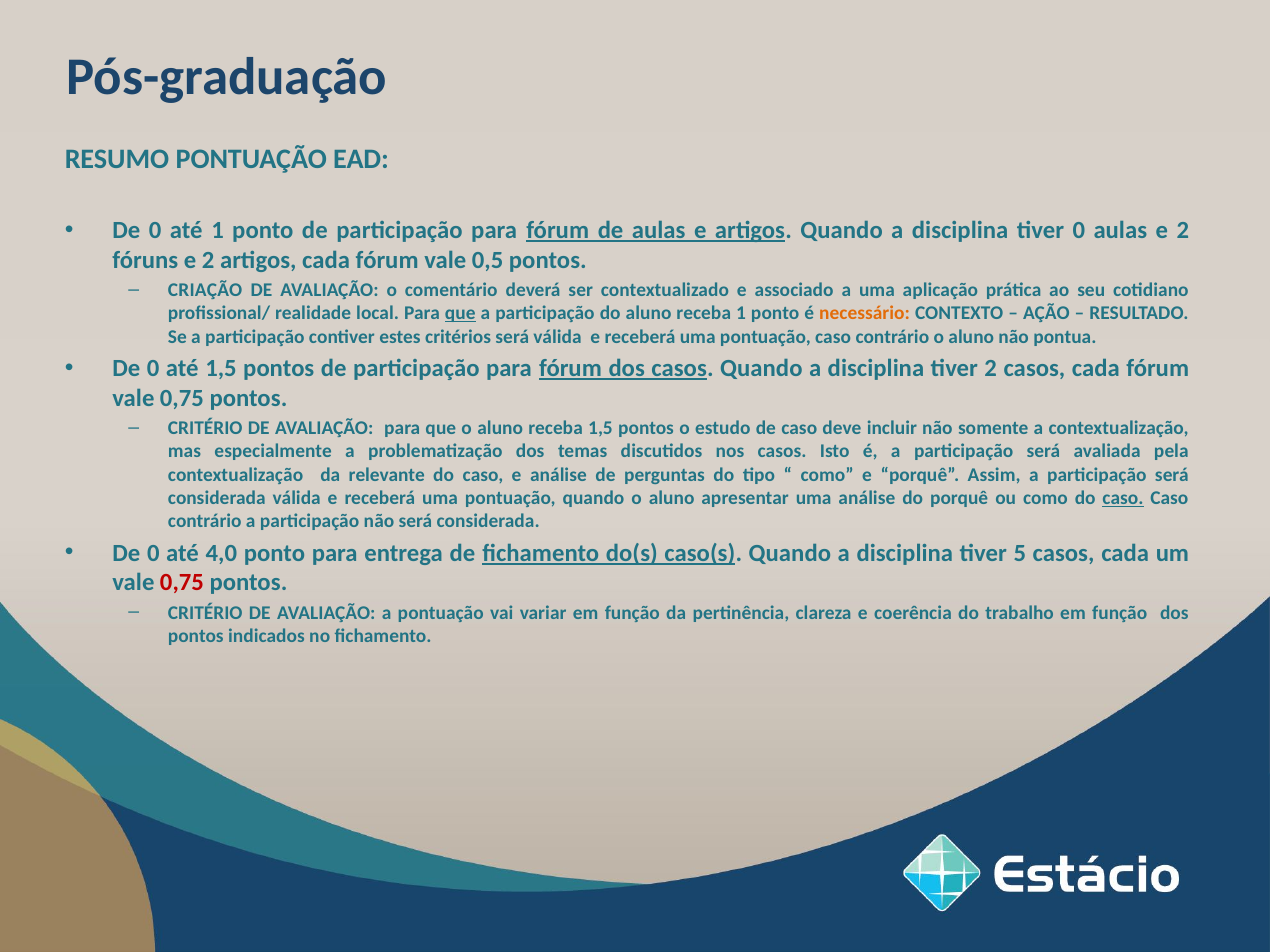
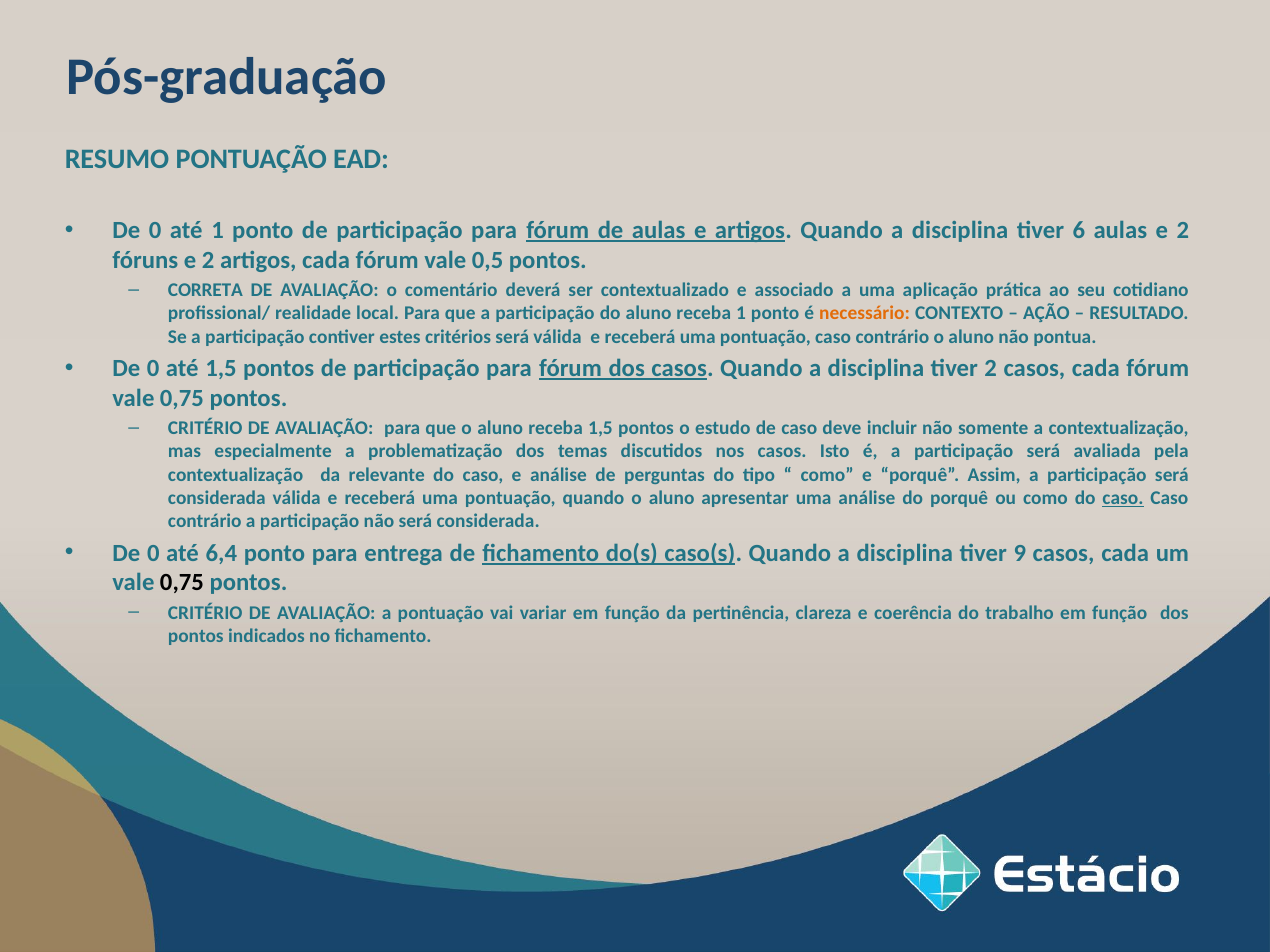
tiver 0: 0 -> 6
CRIAÇÃO: CRIAÇÃO -> CORRETA
que at (460, 314) underline: present -> none
4,0: 4,0 -> 6,4
5: 5 -> 9
0,75 at (182, 583) colour: red -> black
